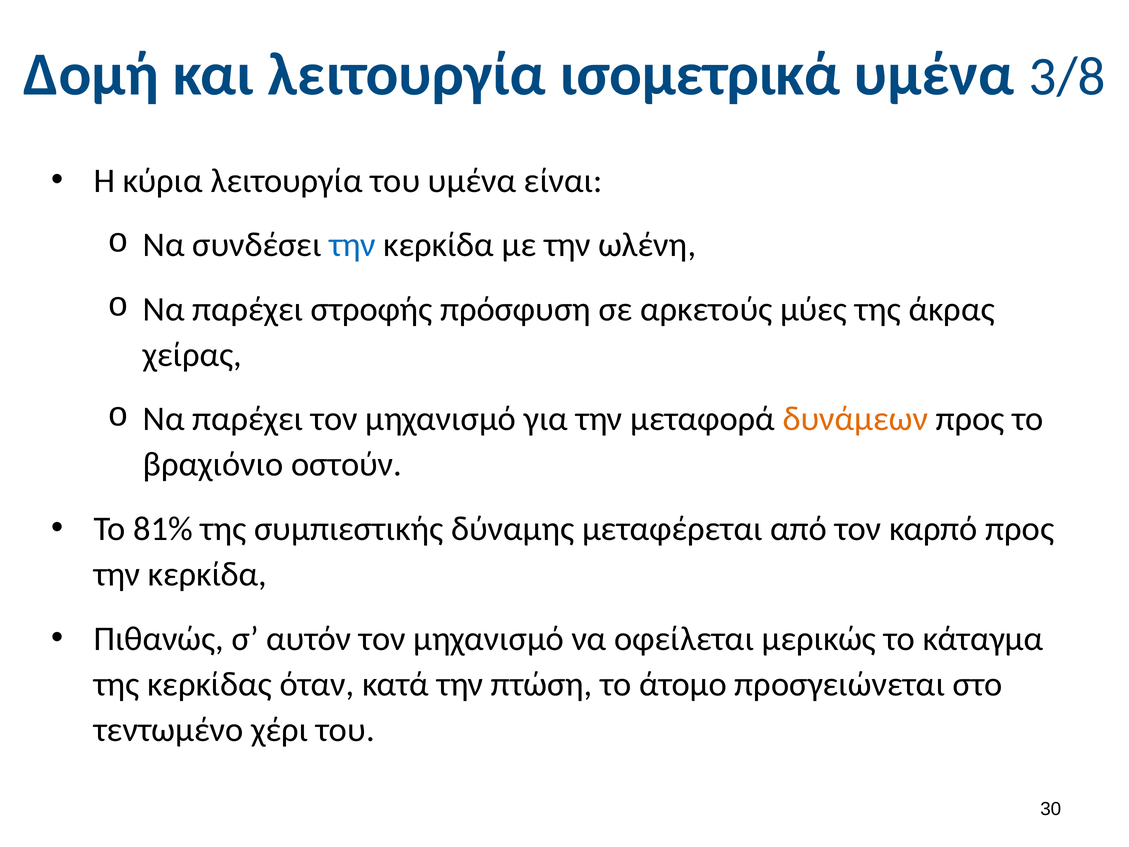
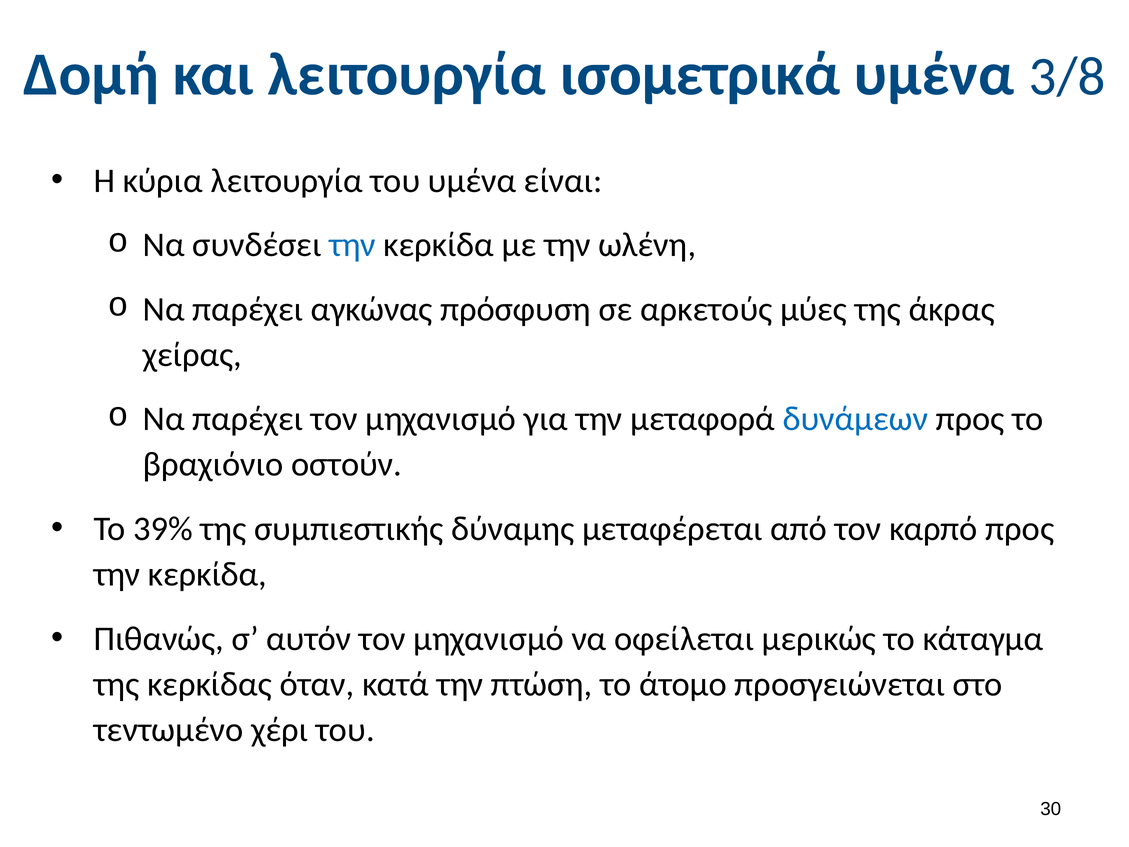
στροφής: στροφής -> αγκώνας
δυνάμεων colour: orange -> blue
81%: 81% -> 39%
